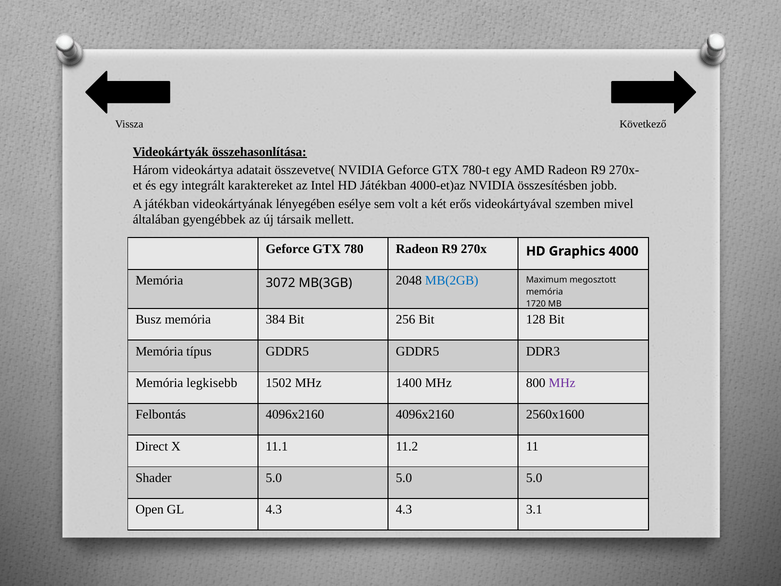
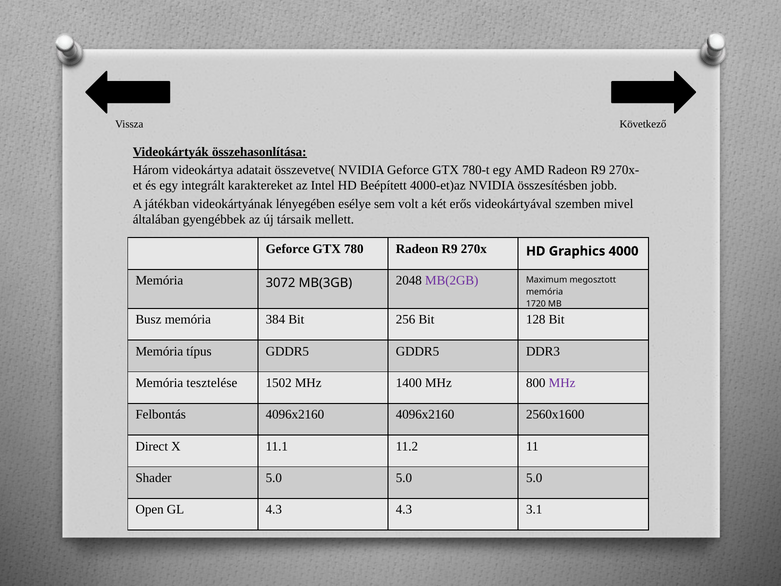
HD Játékban: Játékban -> Beépített
MB(2GB colour: blue -> purple
legkisebb: legkisebb -> tesztelése
